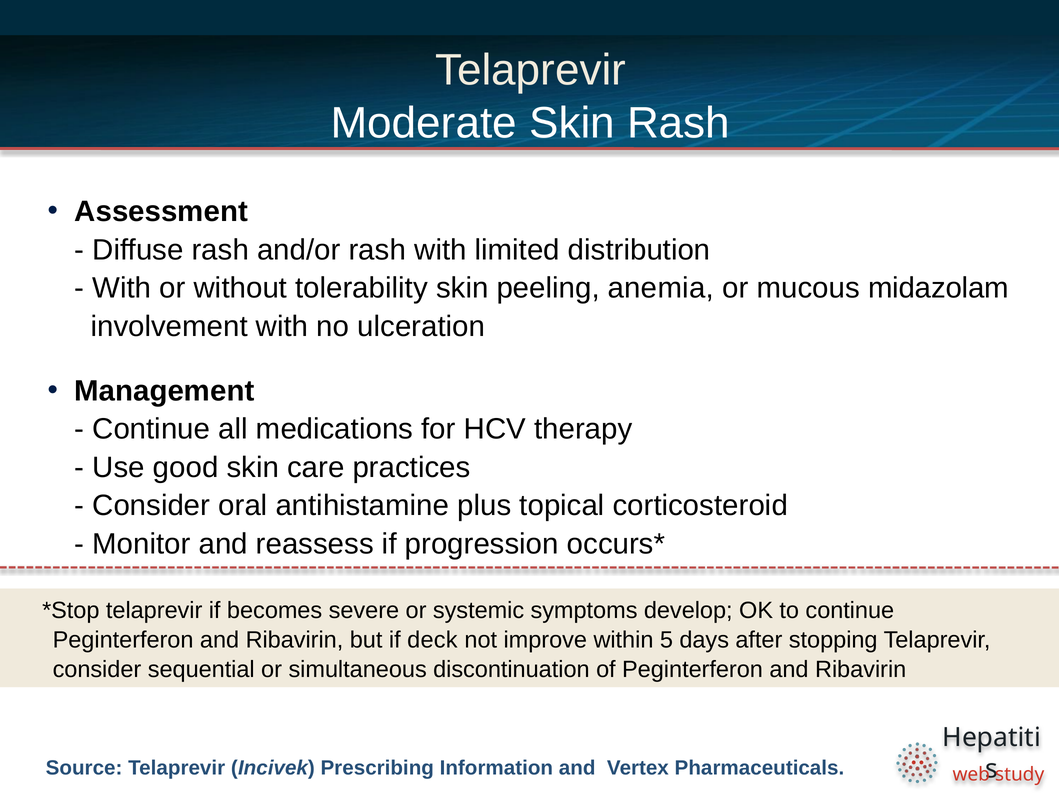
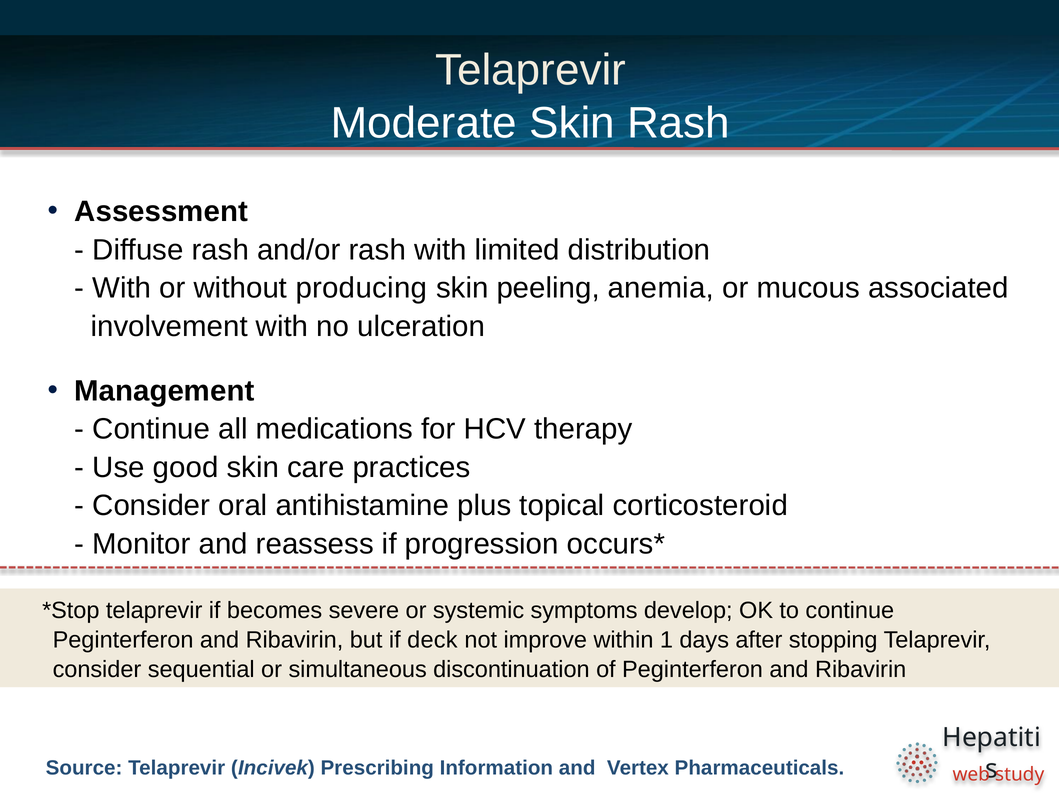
tolerability: tolerability -> producing
midazolam: midazolam -> associated
5: 5 -> 1
